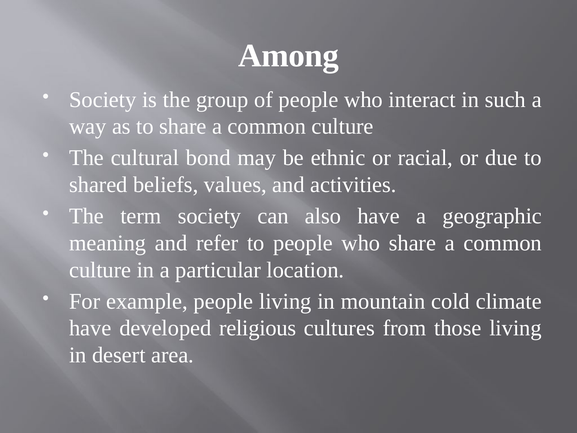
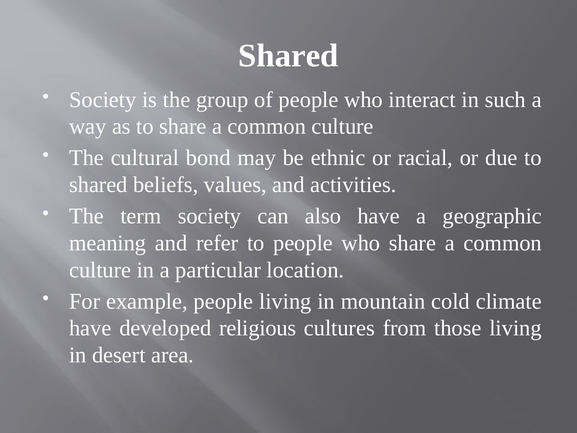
Among at (289, 56): Among -> Shared
